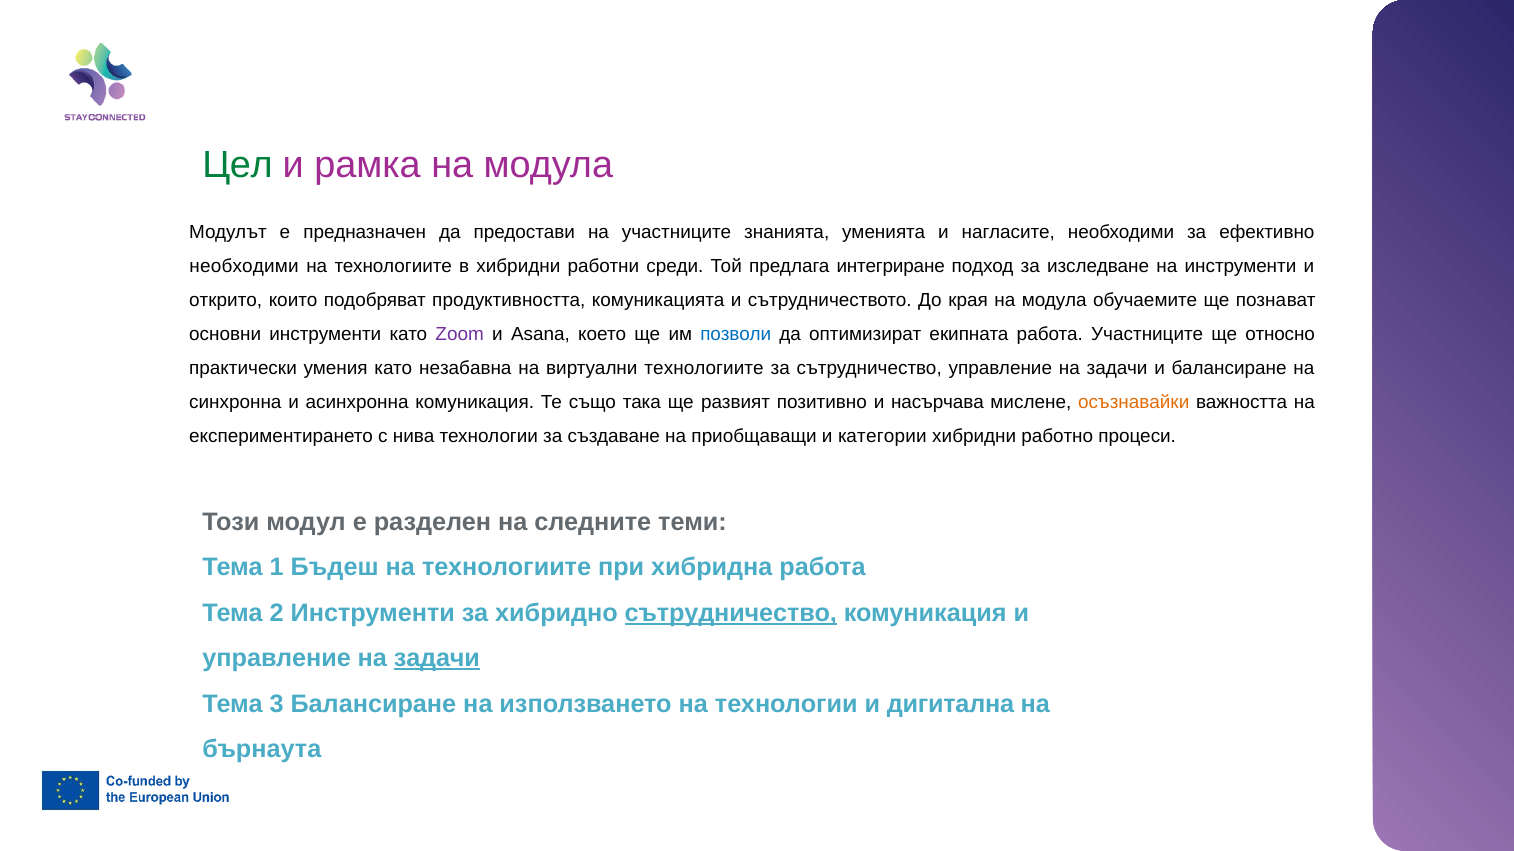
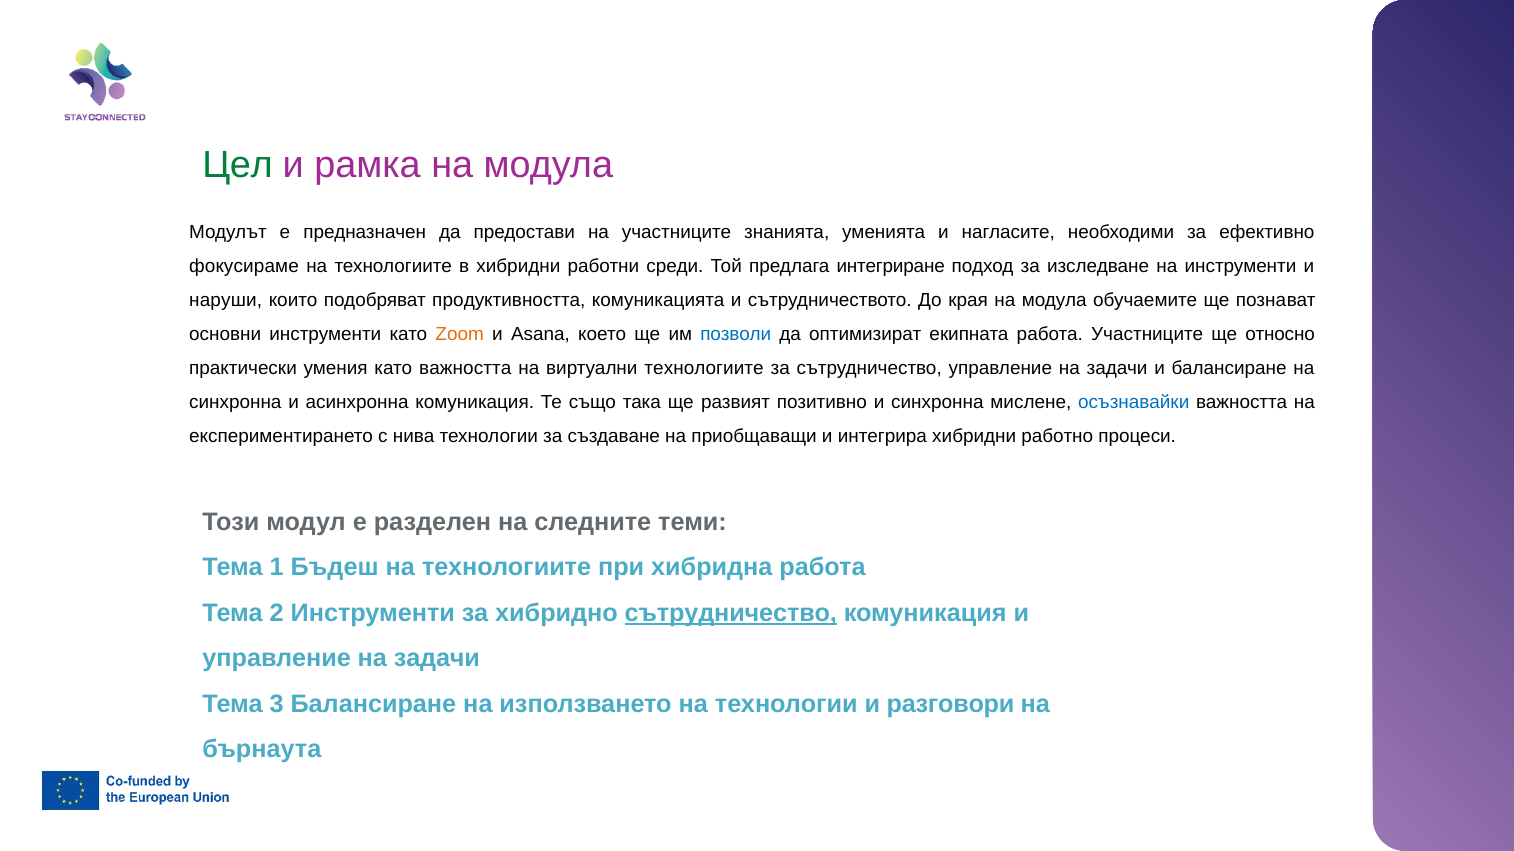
необходими at (244, 266): необходими -> фокусираме
открито: открито -> наруши
Zoom colour: purple -> orange
като незабавна: незабавна -> важността
и насърчава: насърчава -> синхронна
осъзнавайки colour: orange -> blue
категории: категории -> интегрира
задачи at (437, 659) underline: present -> none
дигитална: дигитална -> разговори
